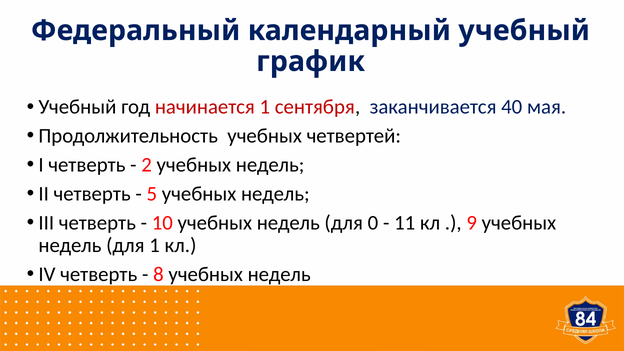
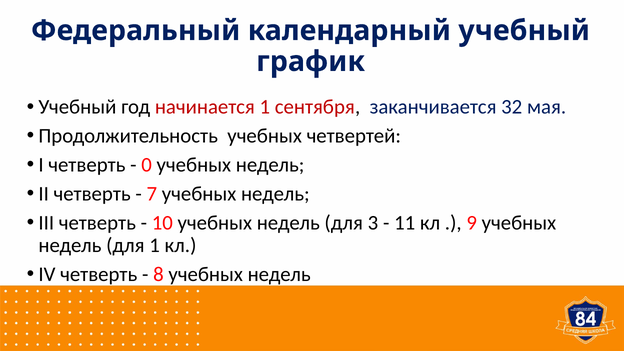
40: 40 -> 32
2: 2 -> 0
5: 5 -> 7
0: 0 -> 3
